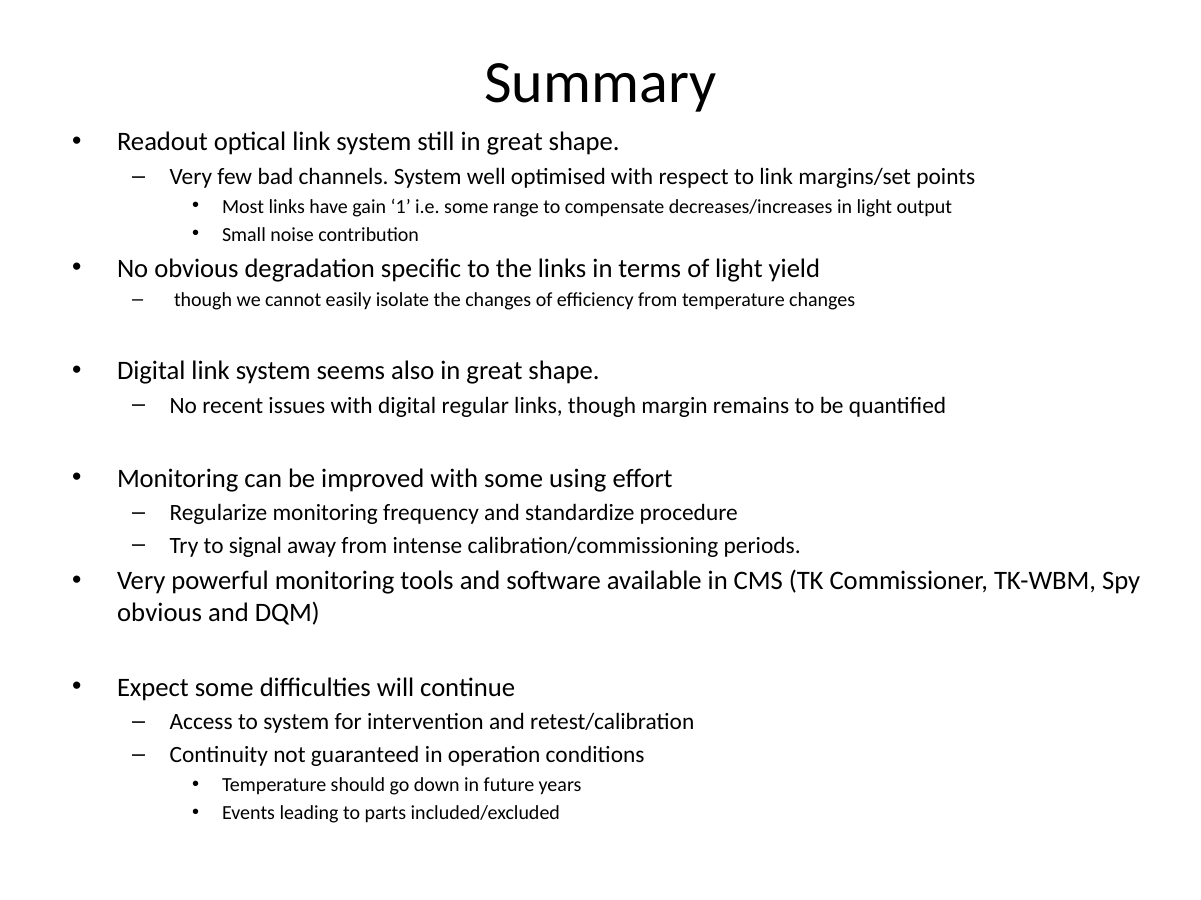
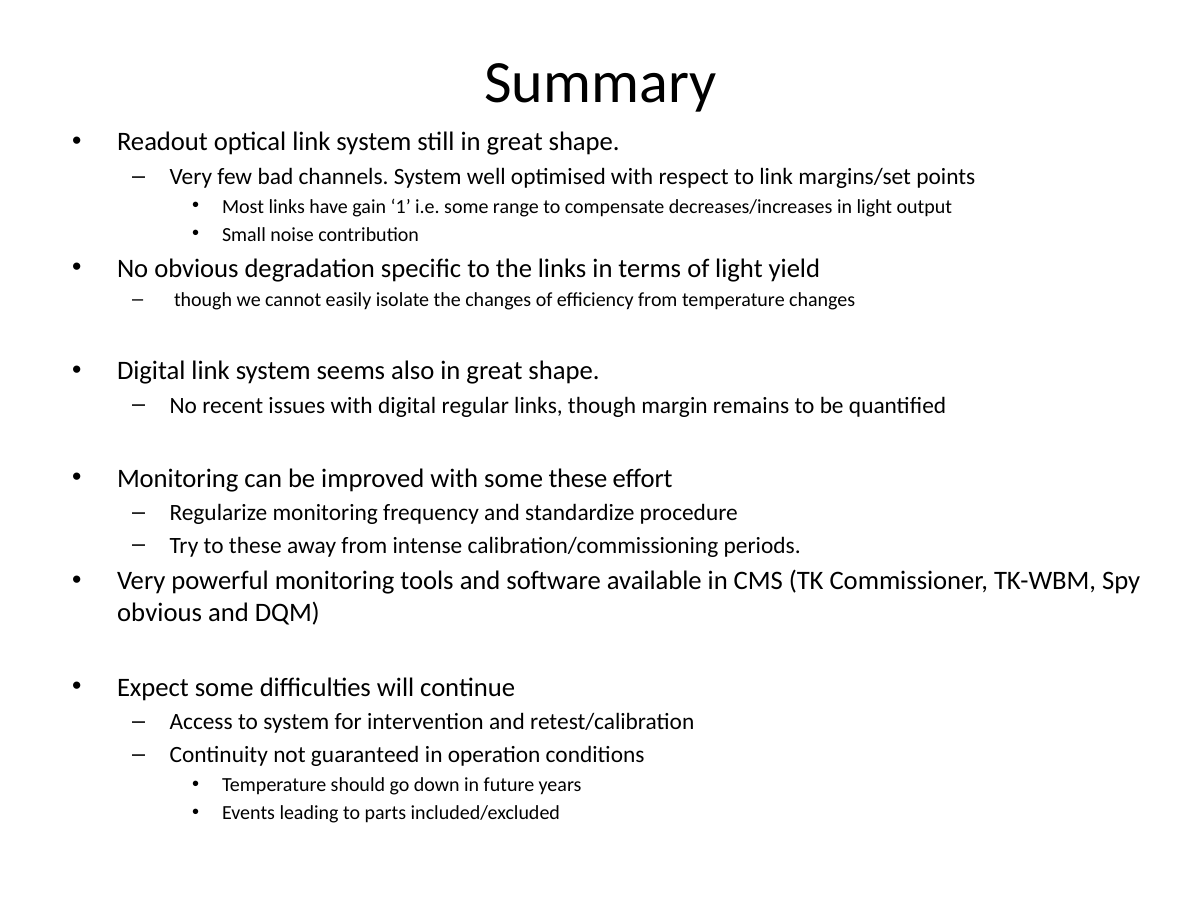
some using: using -> these
to signal: signal -> these
